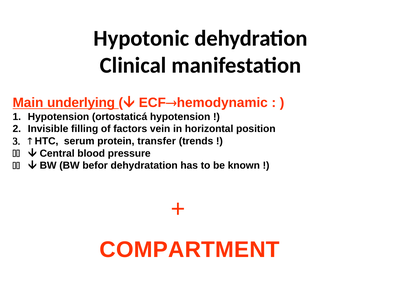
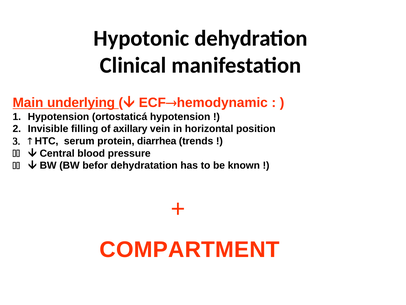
factors: factors -> axillary
transfer: transfer -> diarrhea
